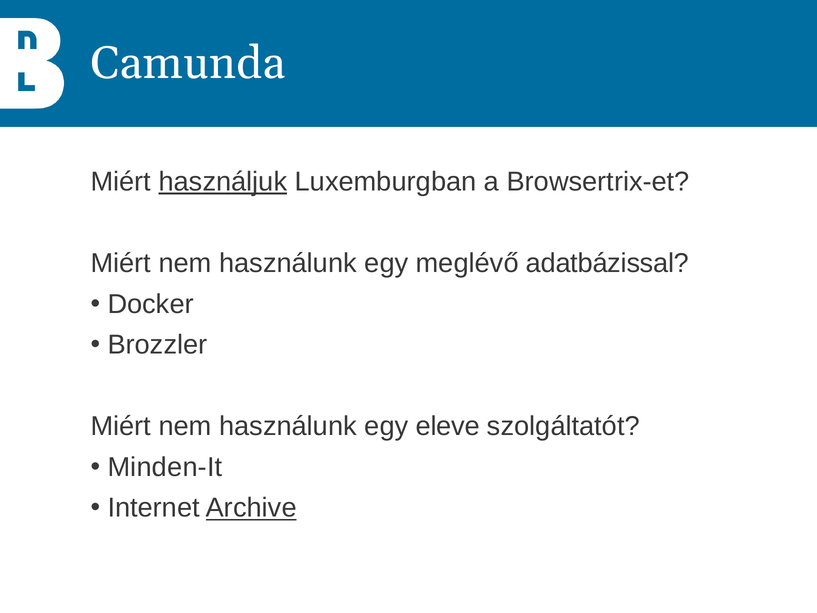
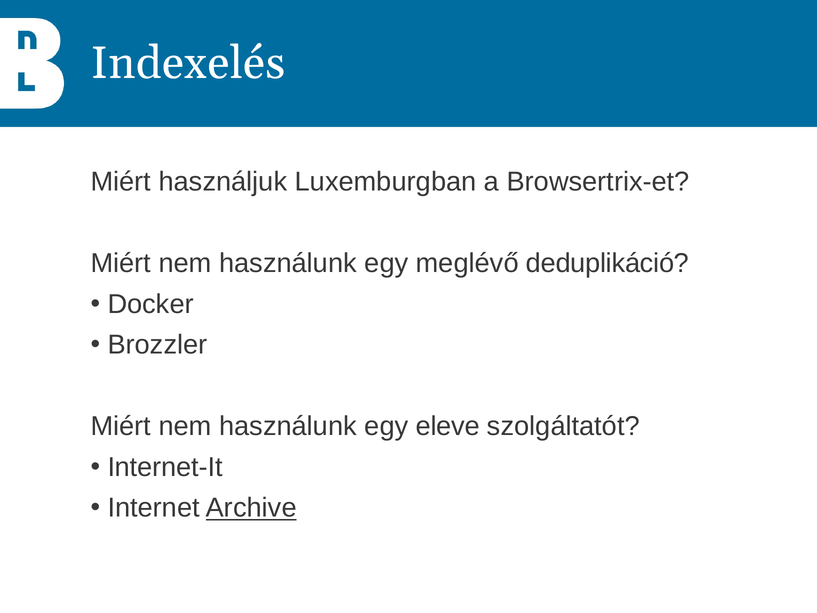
Camunda: Camunda -> Indexelés
használjuk underline: present -> none
adatbázissal: adatbázissal -> deduplikáció
Minden-It: Minden-It -> Internet-It
